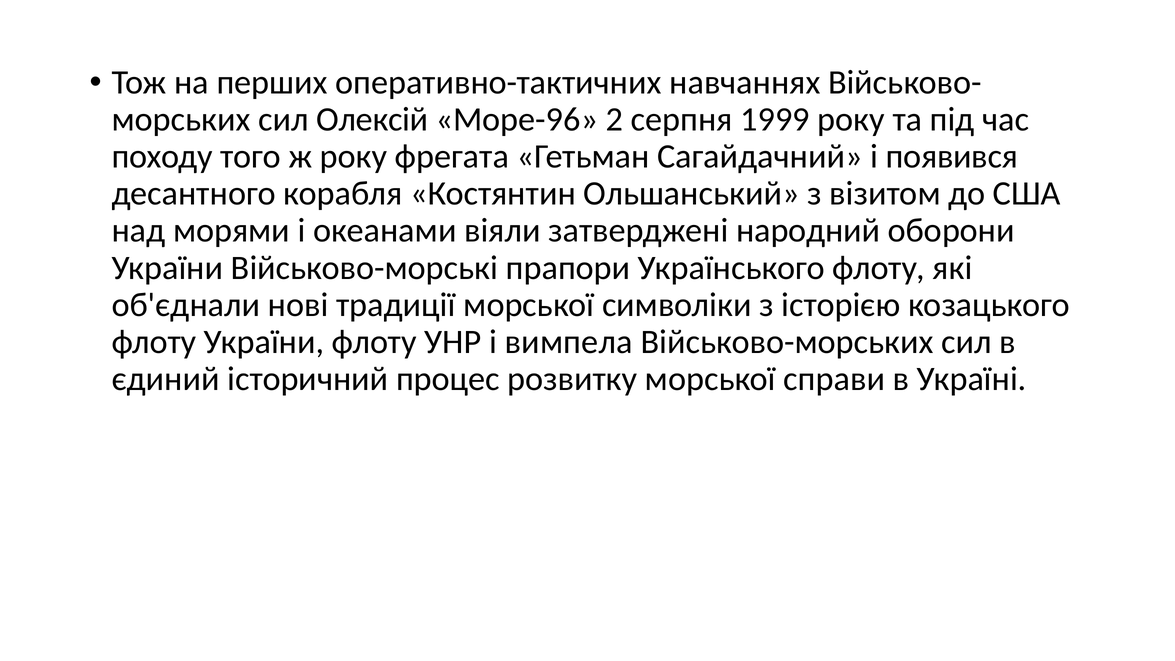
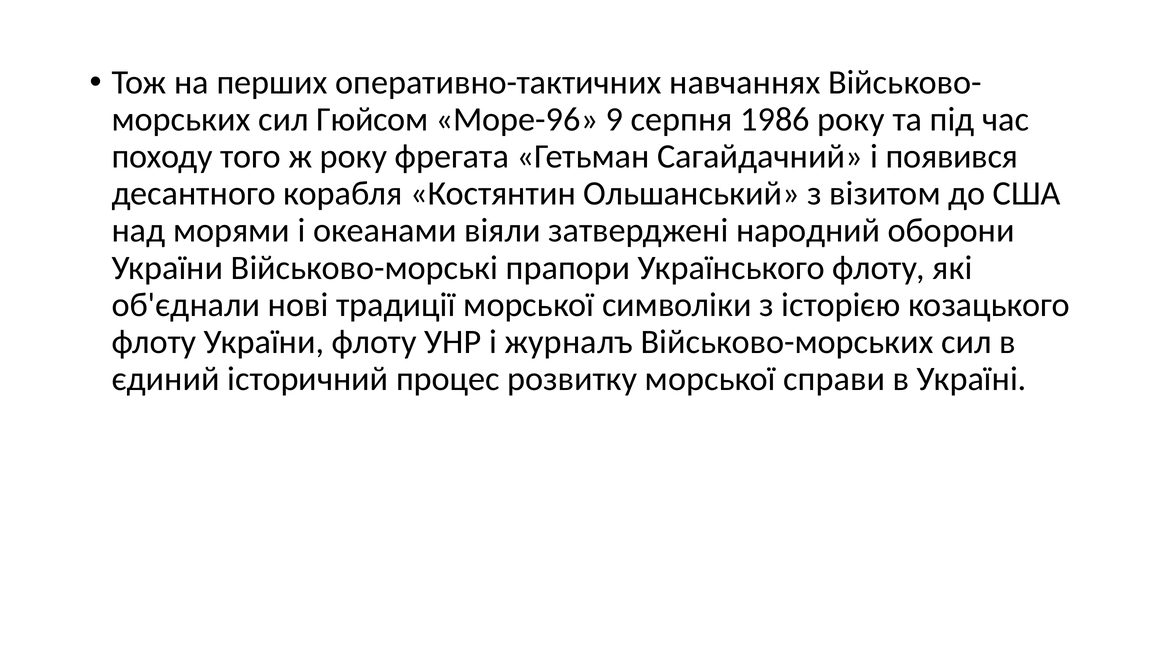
Олексій: Олексій -> Гюйсом
2: 2 -> 9
1999: 1999 -> 1986
вимпела: вимпела -> журналъ
